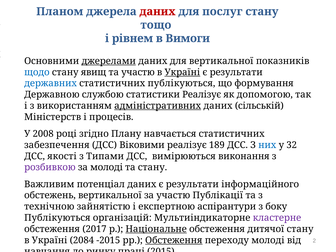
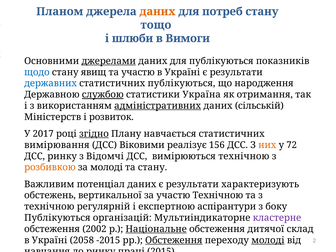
даних at (158, 12) colour: red -> orange
послуг: послуг -> потреб
рівнем: рівнем -> шлюби
для вертикальної: вертикальної -> публікуються
Україні at (182, 72) underline: present -> none
формування: формування -> народження
службою underline: none -> present
статистики Реалізує: Реалізує -> Україна
допомогою: допомогою -> отримання
процесів: процесів -> розвиток
2008: 2008 -> 2017
згідно underline: none -> present
забезпечення: забезпечення -> вимірювання
189: 189 -> 156
них colour: blue -> orange
32: 32 -> 72
ДСС якості: якості -> ринку
Типами: Типами -> Відомчі
вимірюються виконання: виконання -> технічною
розбивкою colour: purple -> orange
інформаційного: інформаційного -> характеризують
участю Публікації: Публікації -> Технічною
зайнятістю: зайнятістю -> регулярній
2017: 2017 -> 2002
дитячої стану: стану -> склад
2084: 2084 -> 2058
молоді at (268, 240) underline: none -> present
